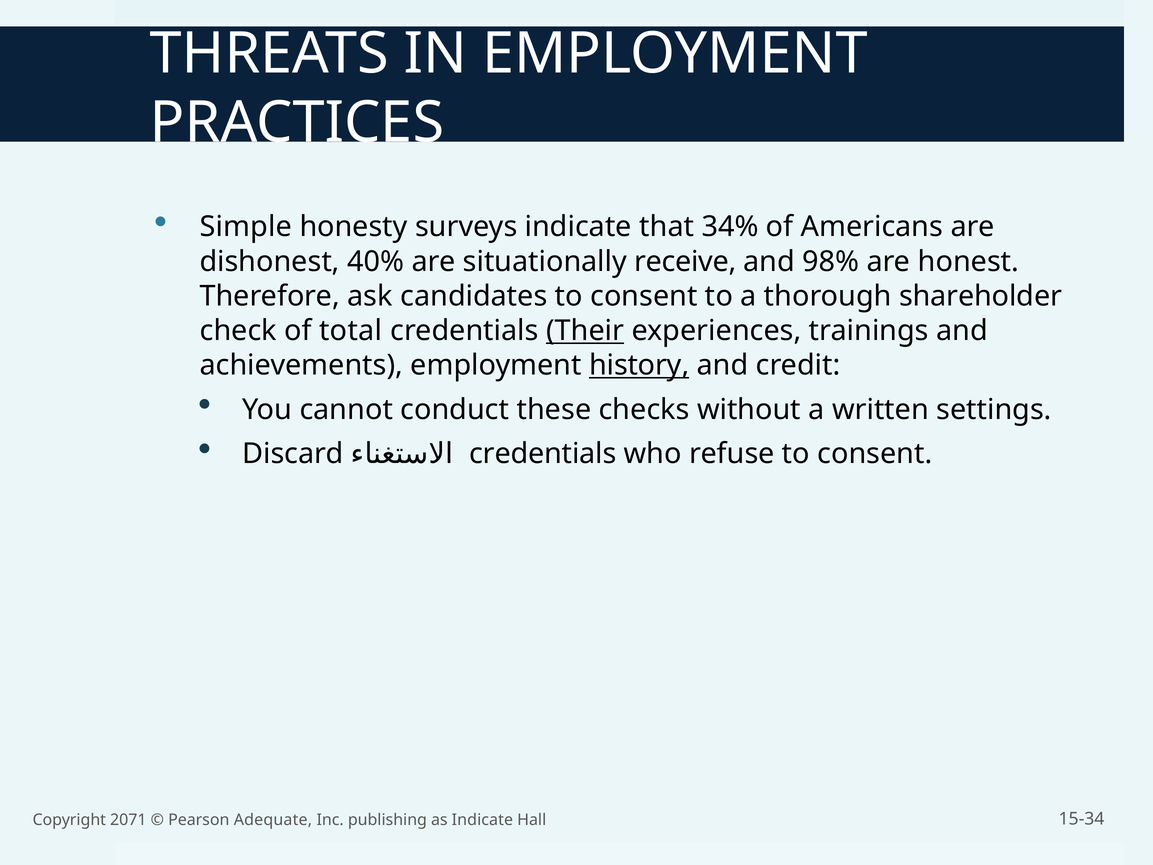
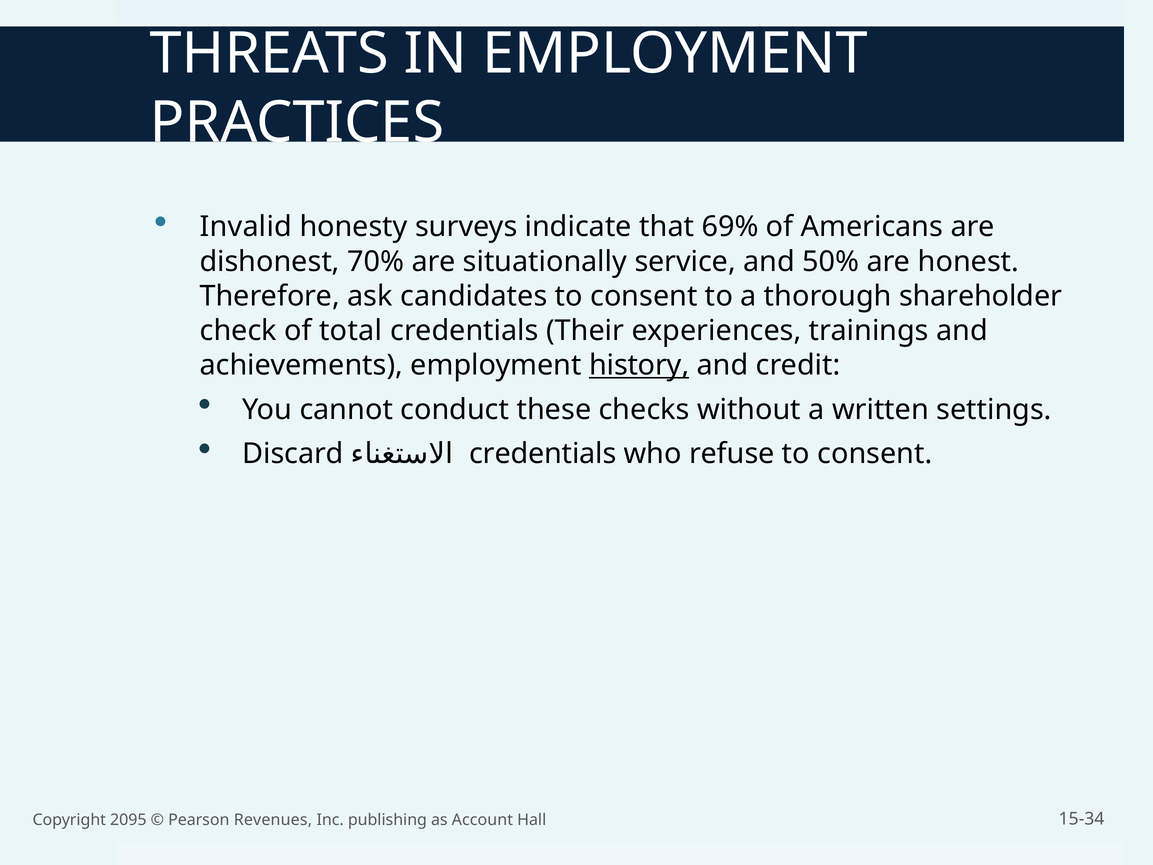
Simple: Simple -> Invalid
34%: 34% -> 69%
40%: 40% -> 70%
receive: receive -> service
98%: 98% -> 50%
Their underline: present -> none
2071: 2071 -> 2095
Adequate: Adequate -> Revenues
as Indicate: Indicate -> Account
